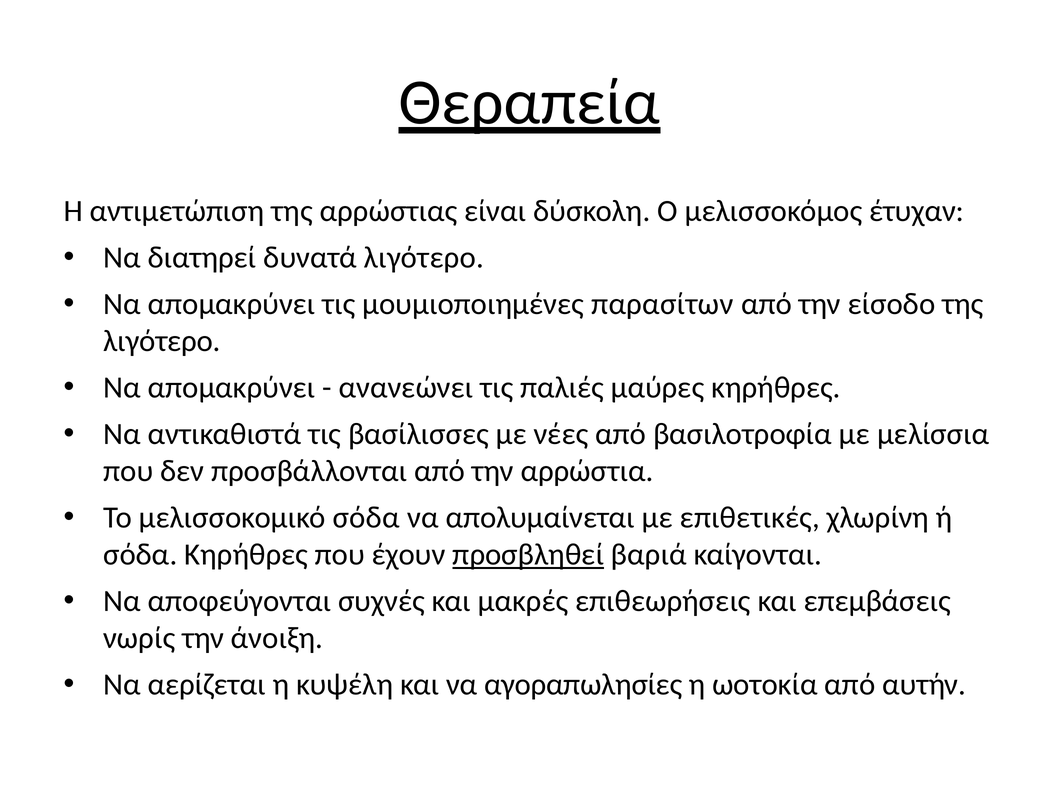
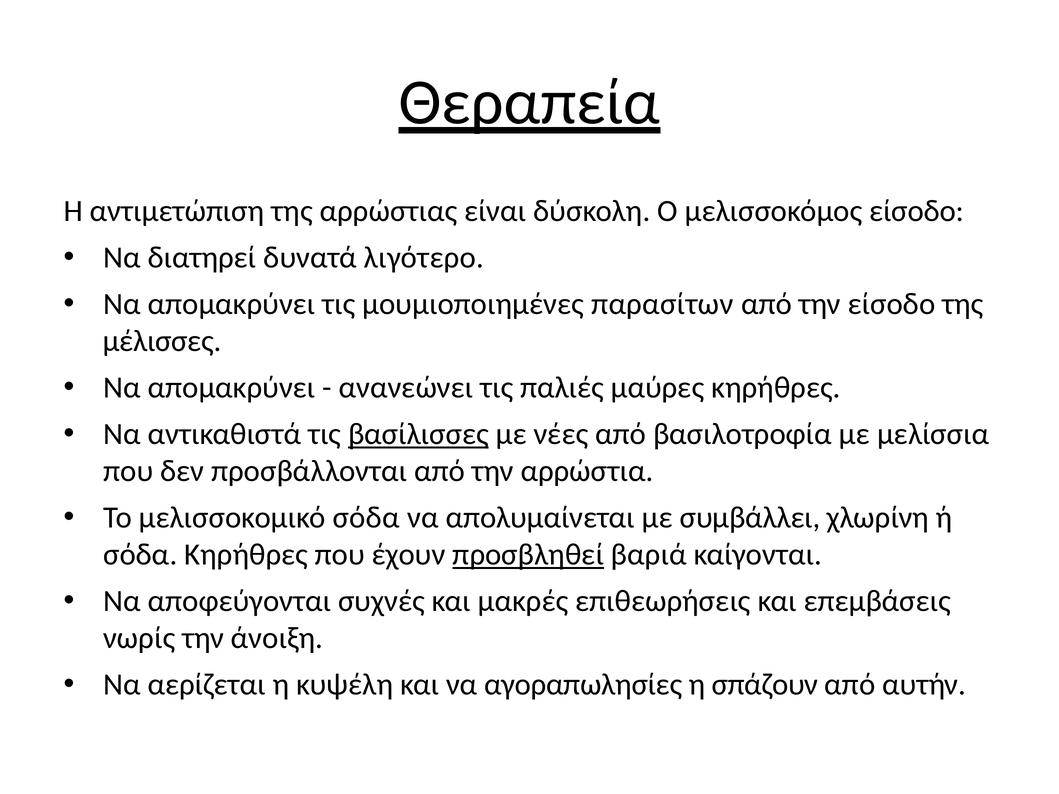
μελισσοκόμος έτυχαν: έτυχαν -> είσοδο
λιγότερο at (162, 341): λιγότερο -> μέλισσες
βασίλισσες underline: none -> present
επιθετικές: επιθετικές -> συμβάλλει
ωοτοκία: ωοτοκία -> σπάζουν
